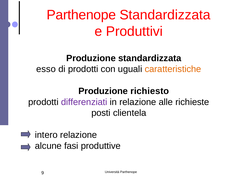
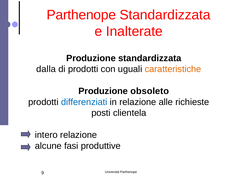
Produttivi: Produttivi -> Inalterate
esso: esso -> dalla
richiesto: richiesto -> obsoleto
differenziati colour: purple -> blue
